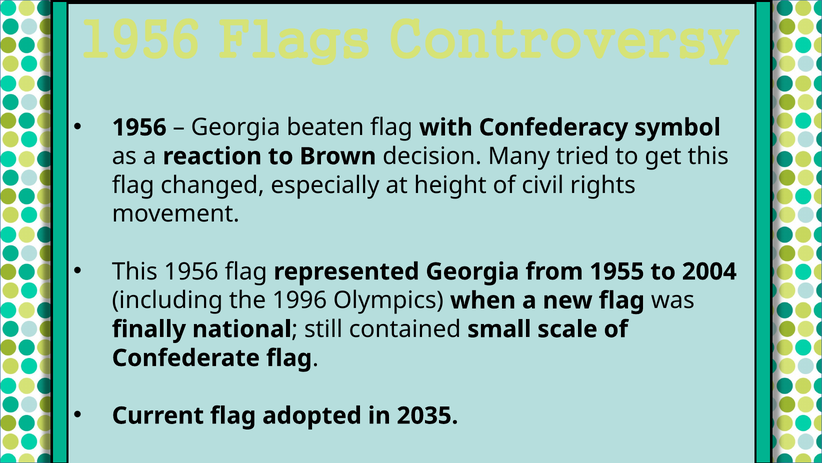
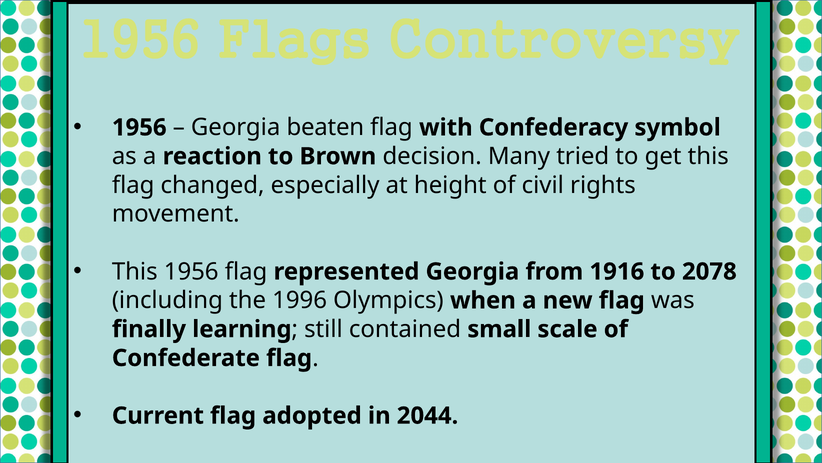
1955: 1955 -> 1916
2004: 2004 -> 2078
national: national -> learning
2035: 2035 -> 2044
